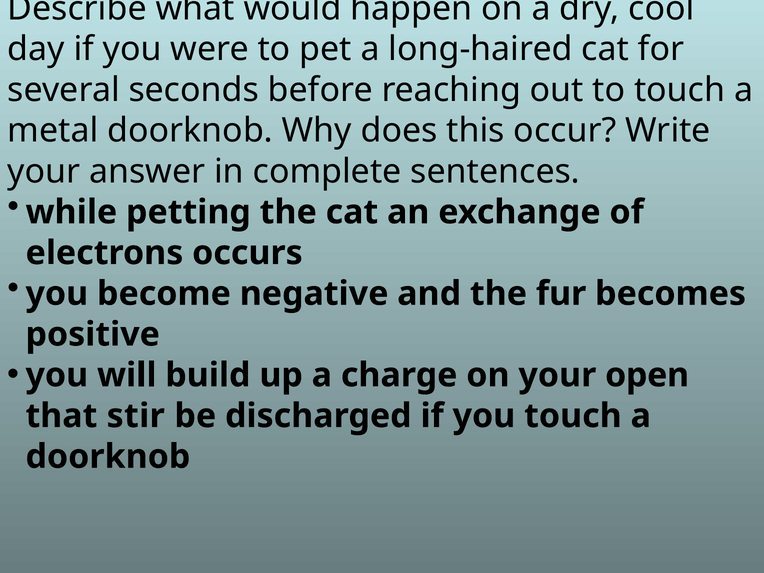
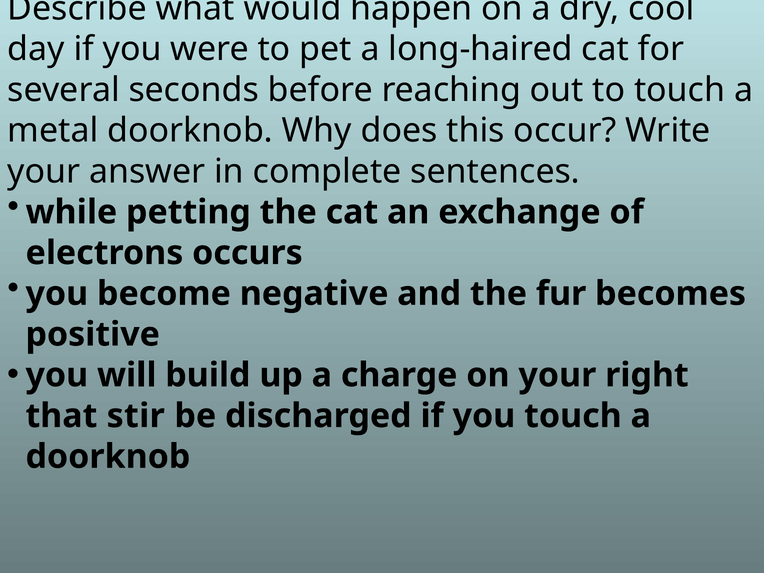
open: open -> right
